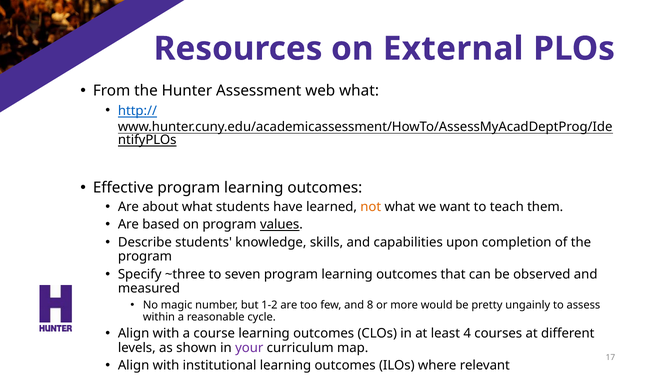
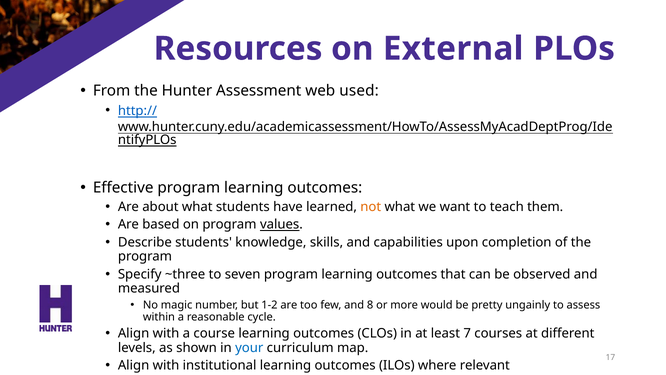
web what: what -> used
4: 4 -> 7
your colour: purple -> blue
